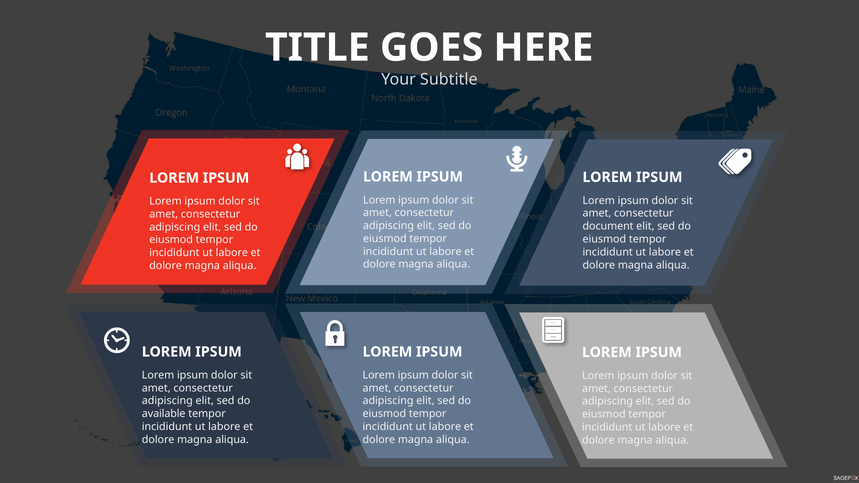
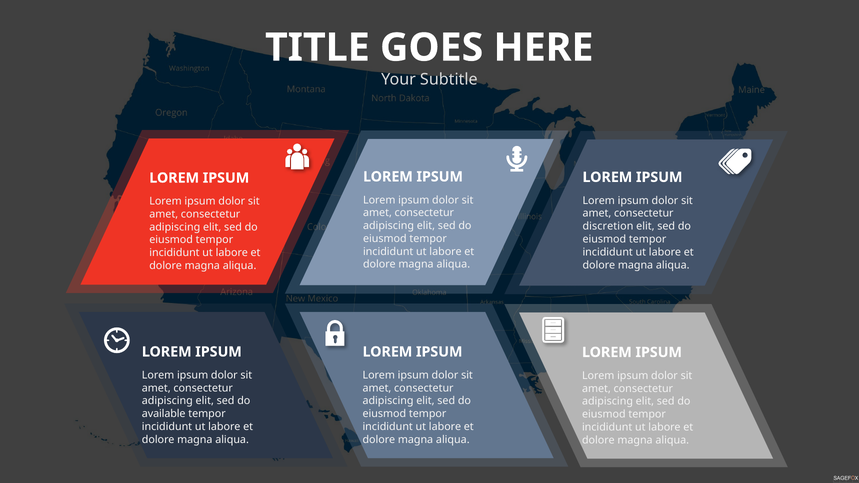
document: document -> discretion
